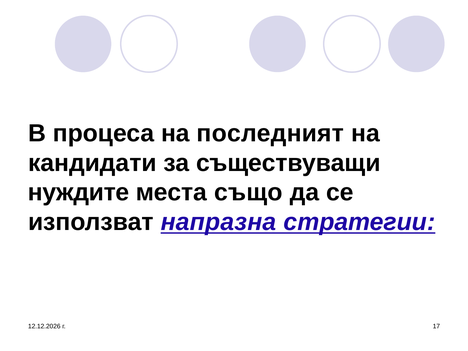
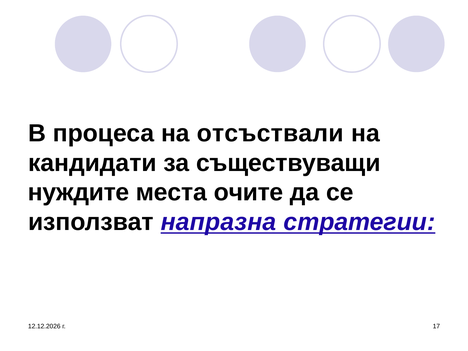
последният: последният -> отсъствали
също: също -> очите
